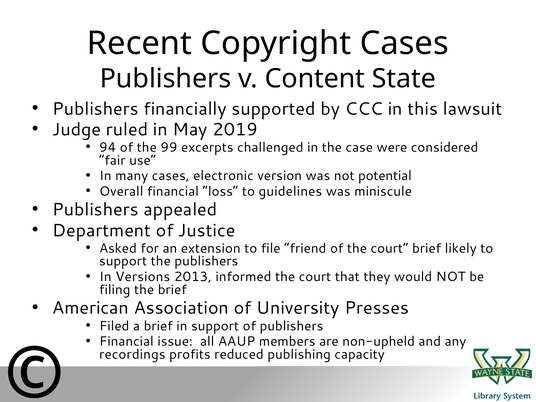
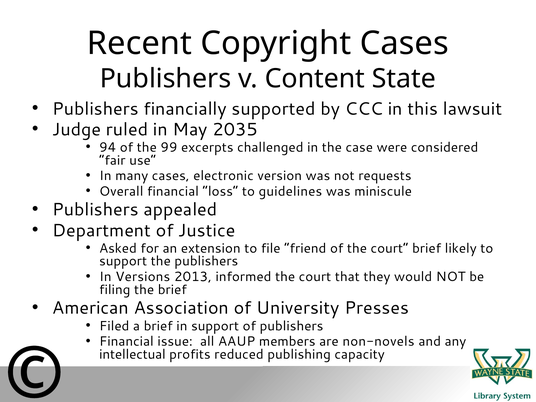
2019: 2019 -> 2035
potential: potential -> requests
non-upheld: non-upheld -> non-novels
recordings: recordings -> intellectual
